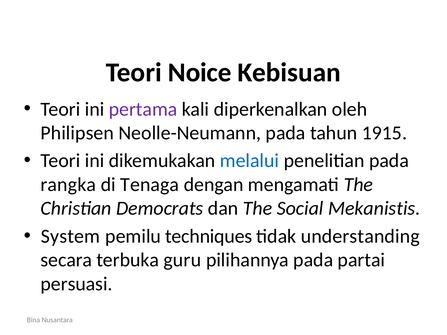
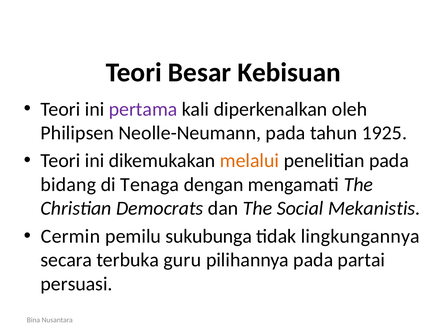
Noice: Noice -> Besar
1915: 1915 -> 1925
melalui colour: blue -> orange
rangka: rangka -> bidang
System: System -> Cermin
techniques: techniques -> sukubunga
understanding: understanding -> lingkungannya
